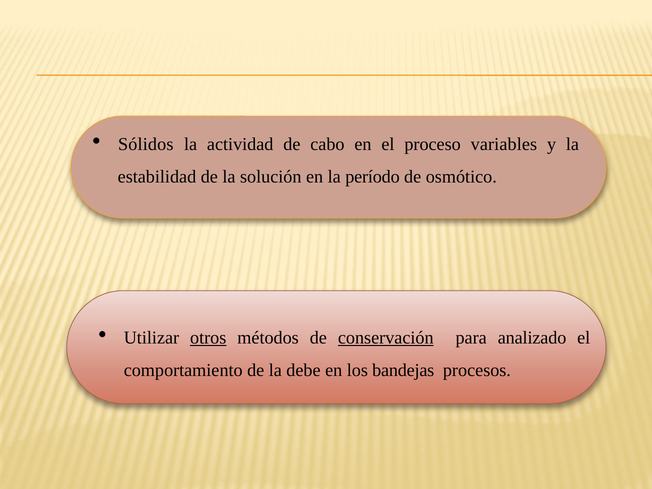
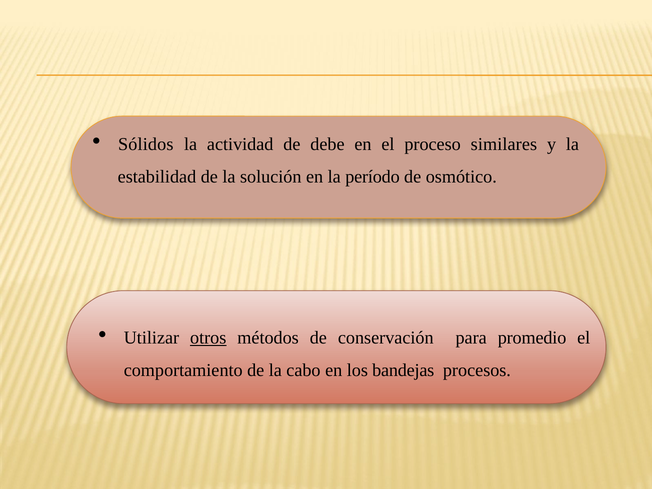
cabo: cabo -> debe
variables: variables -> similares
conservación underline: present -> none
analizado: analizado -> promedio
debe: debe -> cabo
